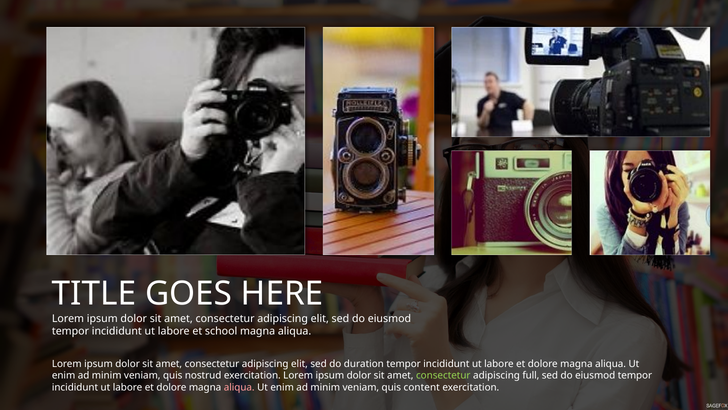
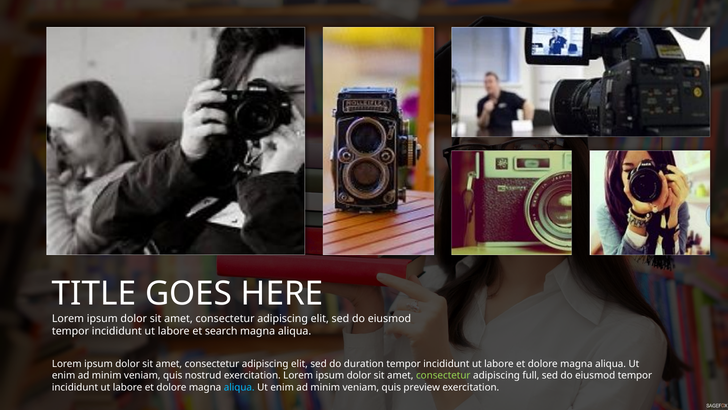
school: school -> search
aliqua at (239, 387) colour: pink -> light blue
content: content -> preview
